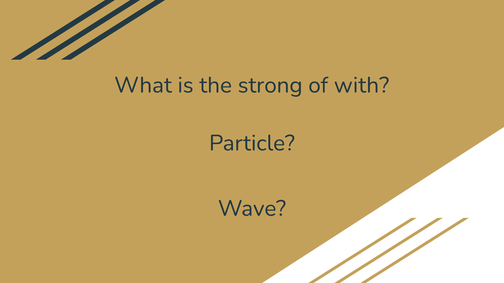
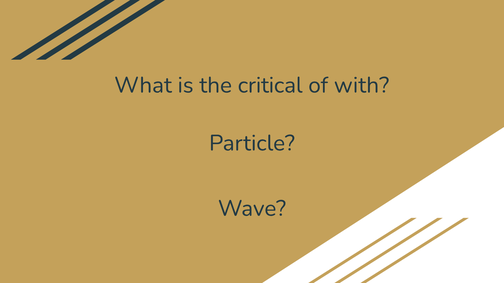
strong: strong -> critical
